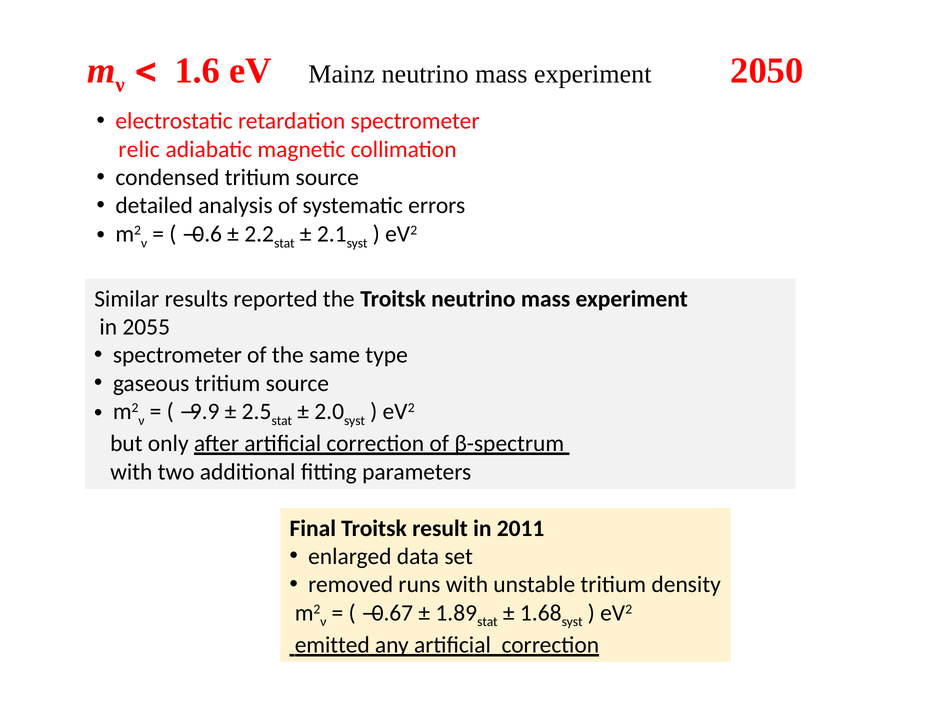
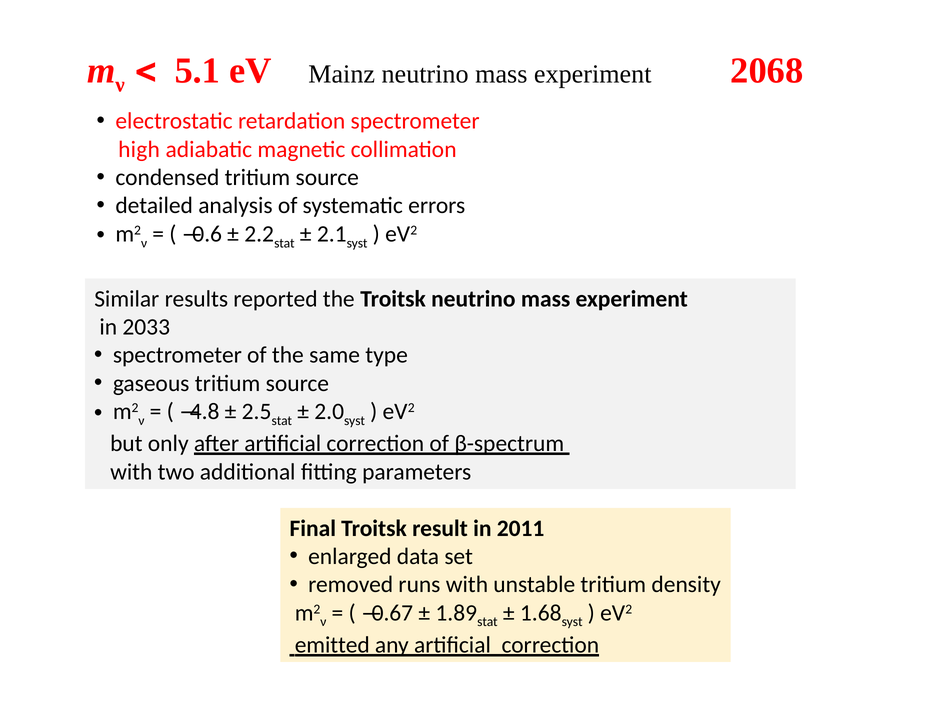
1.6: 1.6 -> 5.1
2050: 2050 -> 2068
relic: relic -> high
2055: 2055 -> 2033
9.9: 9.9 -> 4.8
